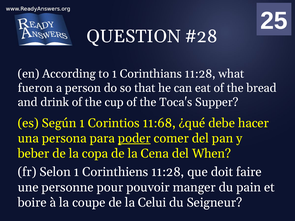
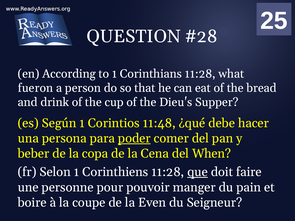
Toca's: Toca's -> Dieu's
11:68: 11:68 -> 11:48
que underline: none -> present
Celui: Celui -> Even
